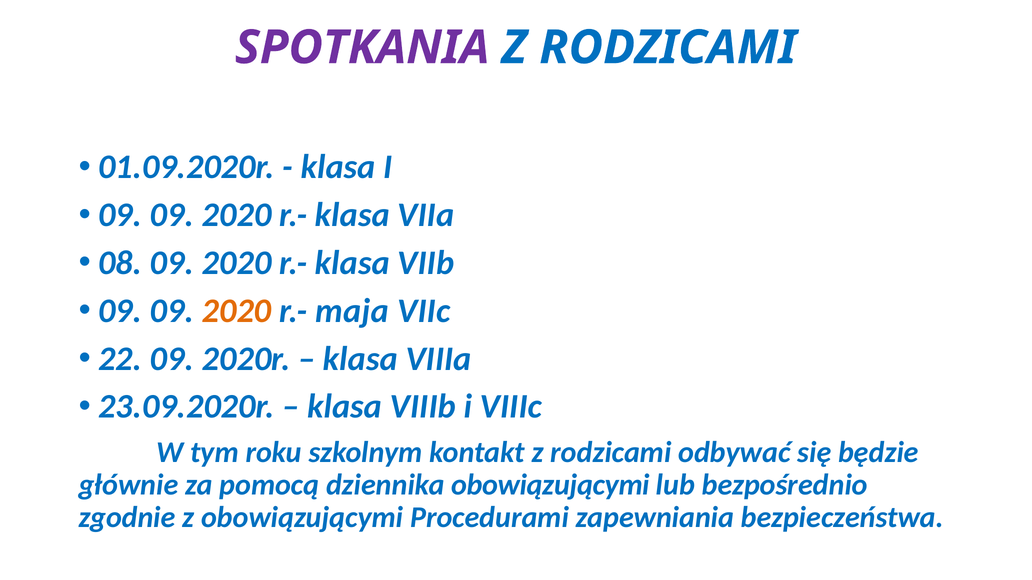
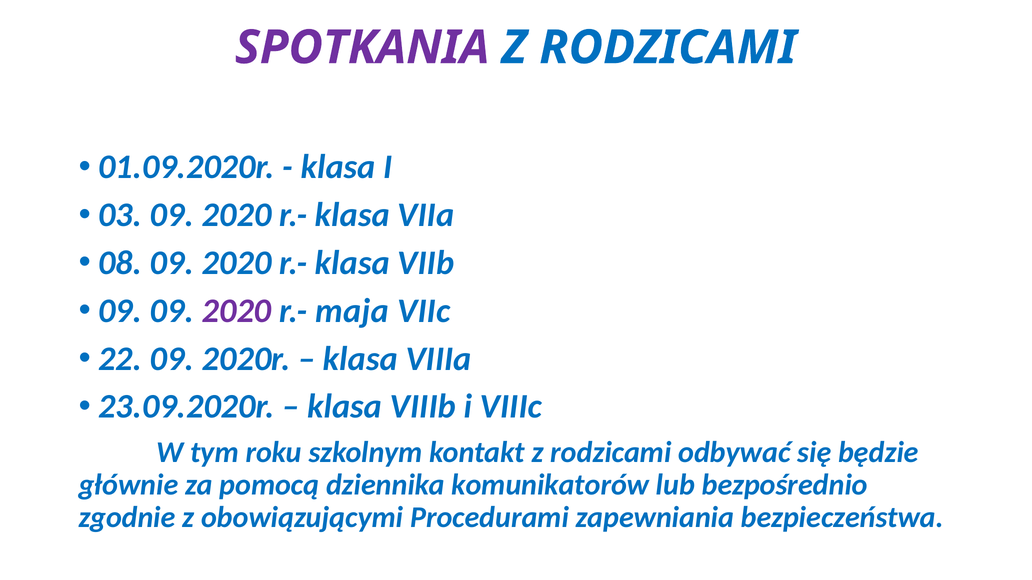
09 at (120, 215): 09 -> 03
2020 at (237, 311) colour: orange -> purple
dziennika obowiązującymi: obowiązującymi -> komunikatorów
